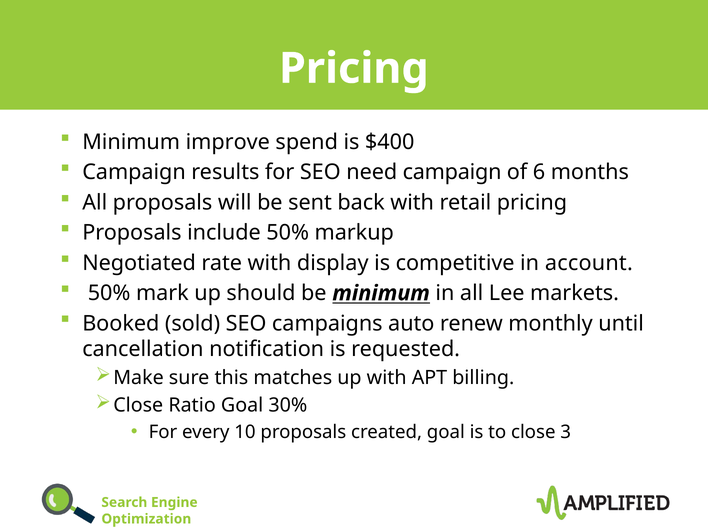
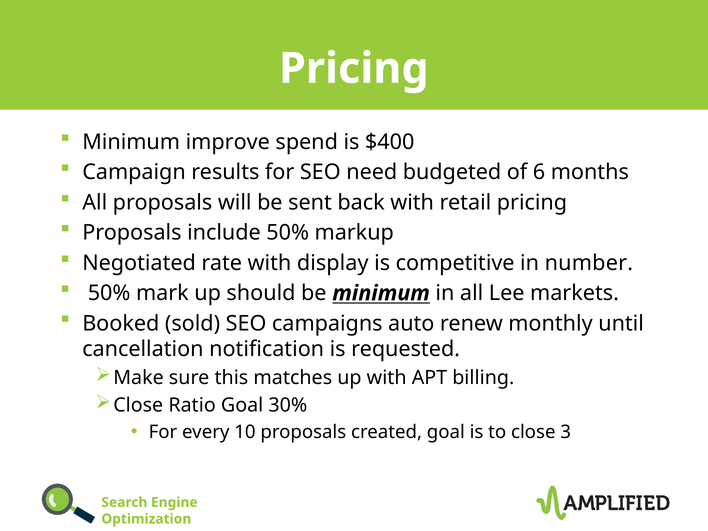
need campaign: campaign -> budgeted
account: account -> number
